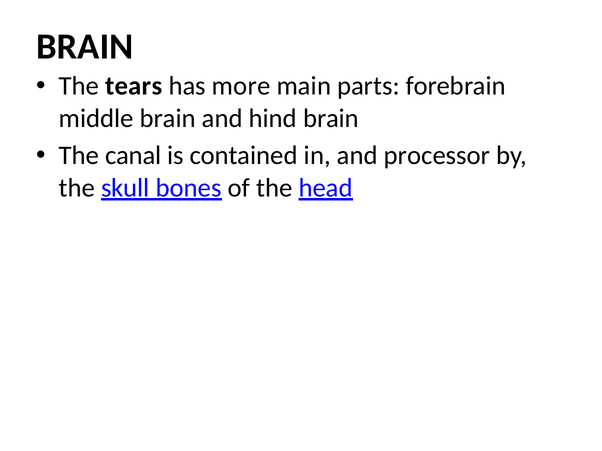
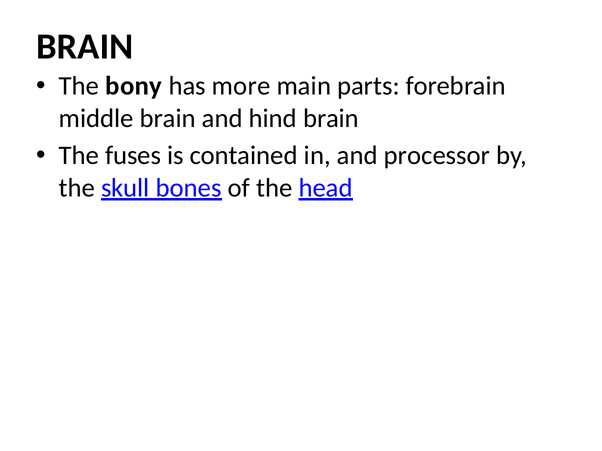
tears: tears -> bony
canal: canal -> fuses
